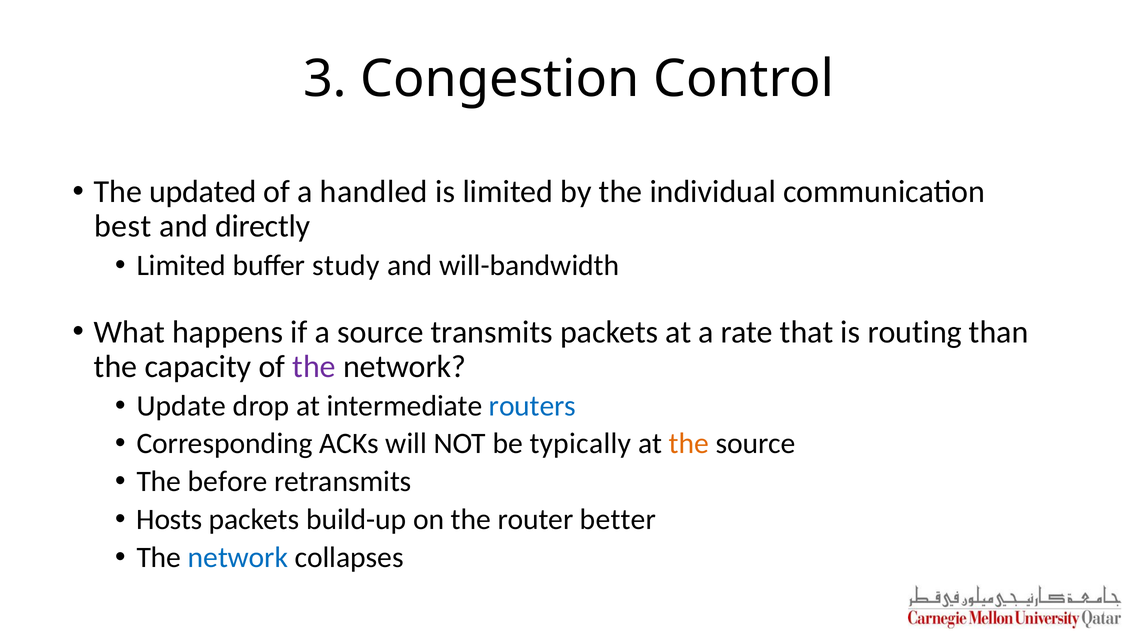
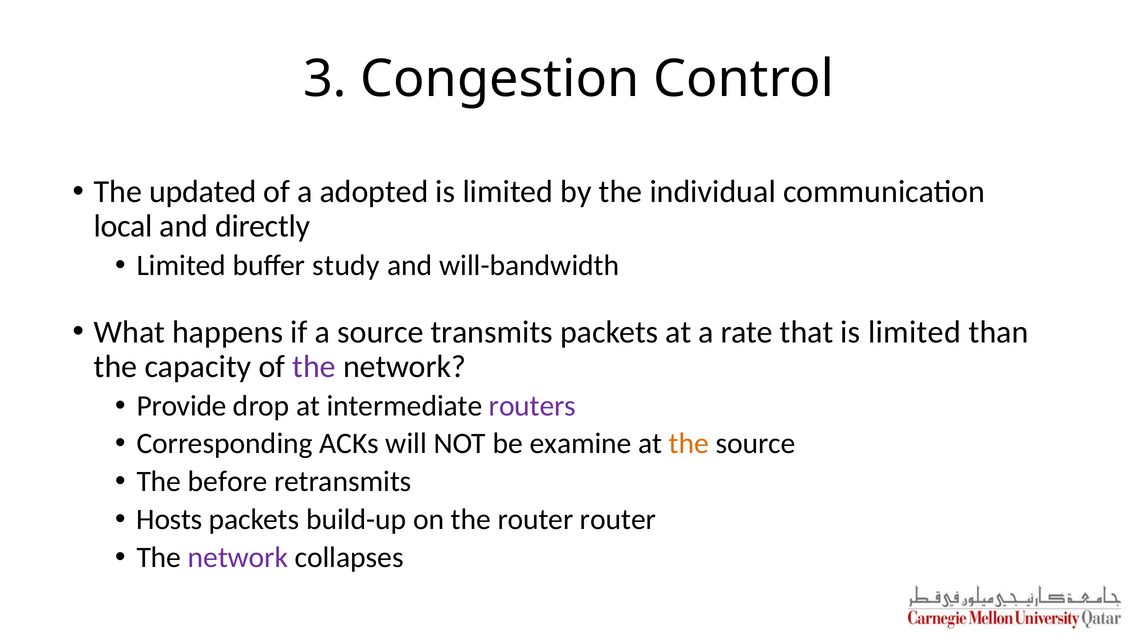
handled: handled -> adopted
best: best -> local
that is routing: routing -> limited
Update: Update -> Provide
routers colour: blue -> purple
typically: typically -> examine
router better: better -> router
network at (238, 557) colour: blue -> purple
